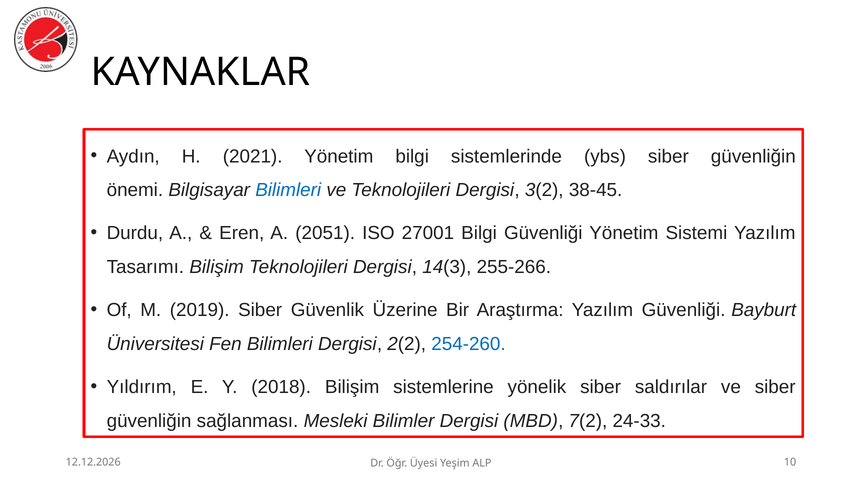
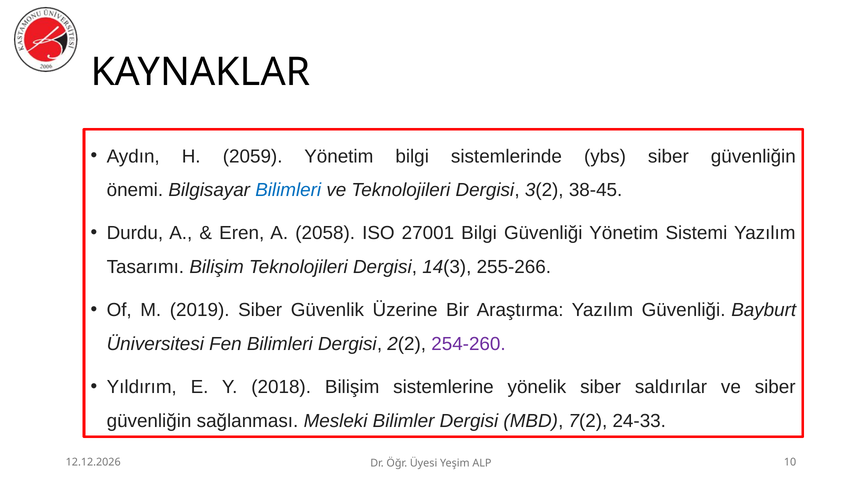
2021: 2021 -> 2059
2051: 2051 -> 2058
254-260 colour: blue -> purple
